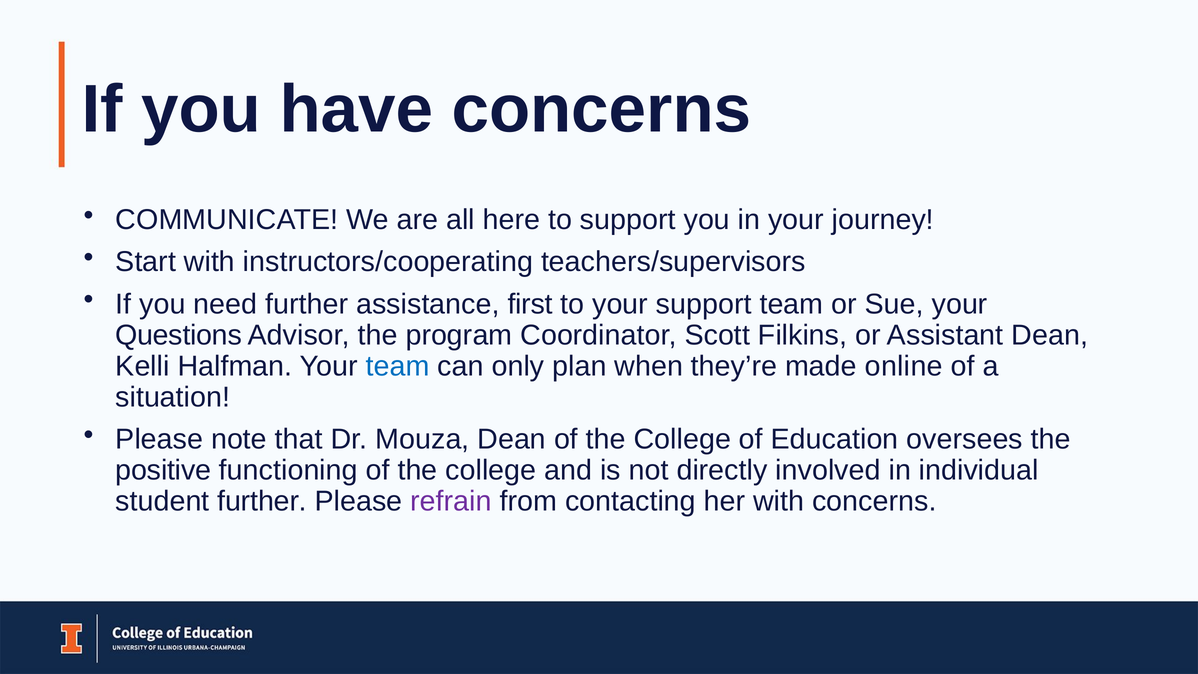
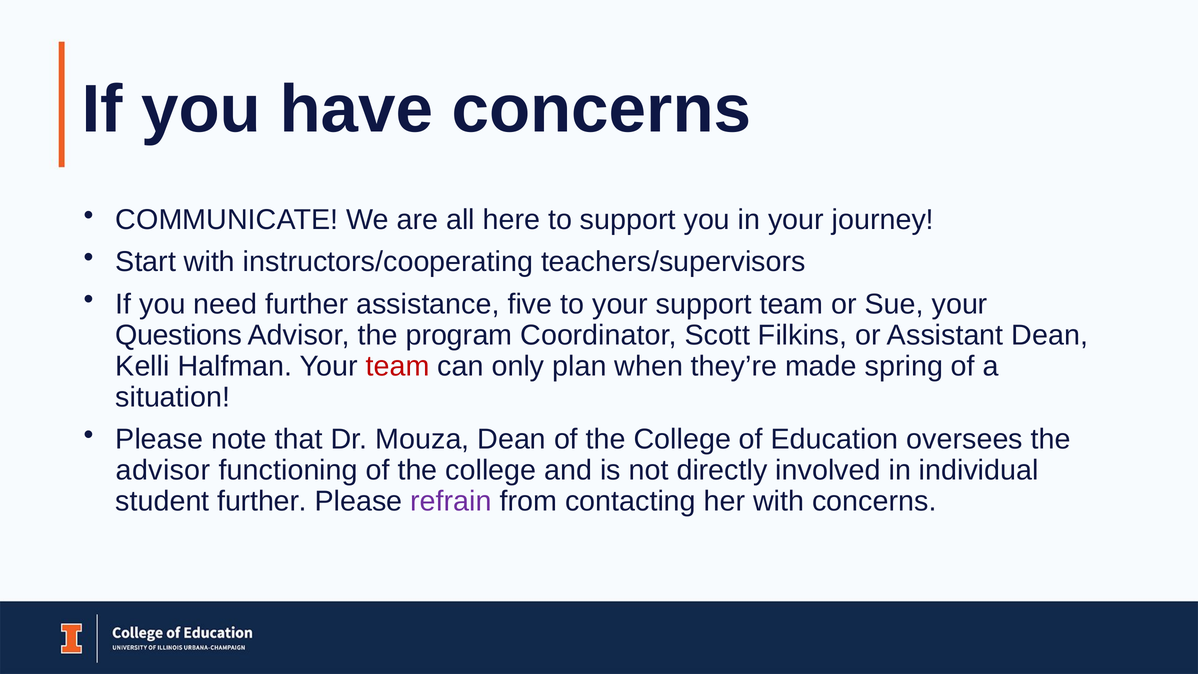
first: first -> five
team at (398, 366) colour: blue -> red
online: online -> spring
positive at (163, 470): positive -> advisor
